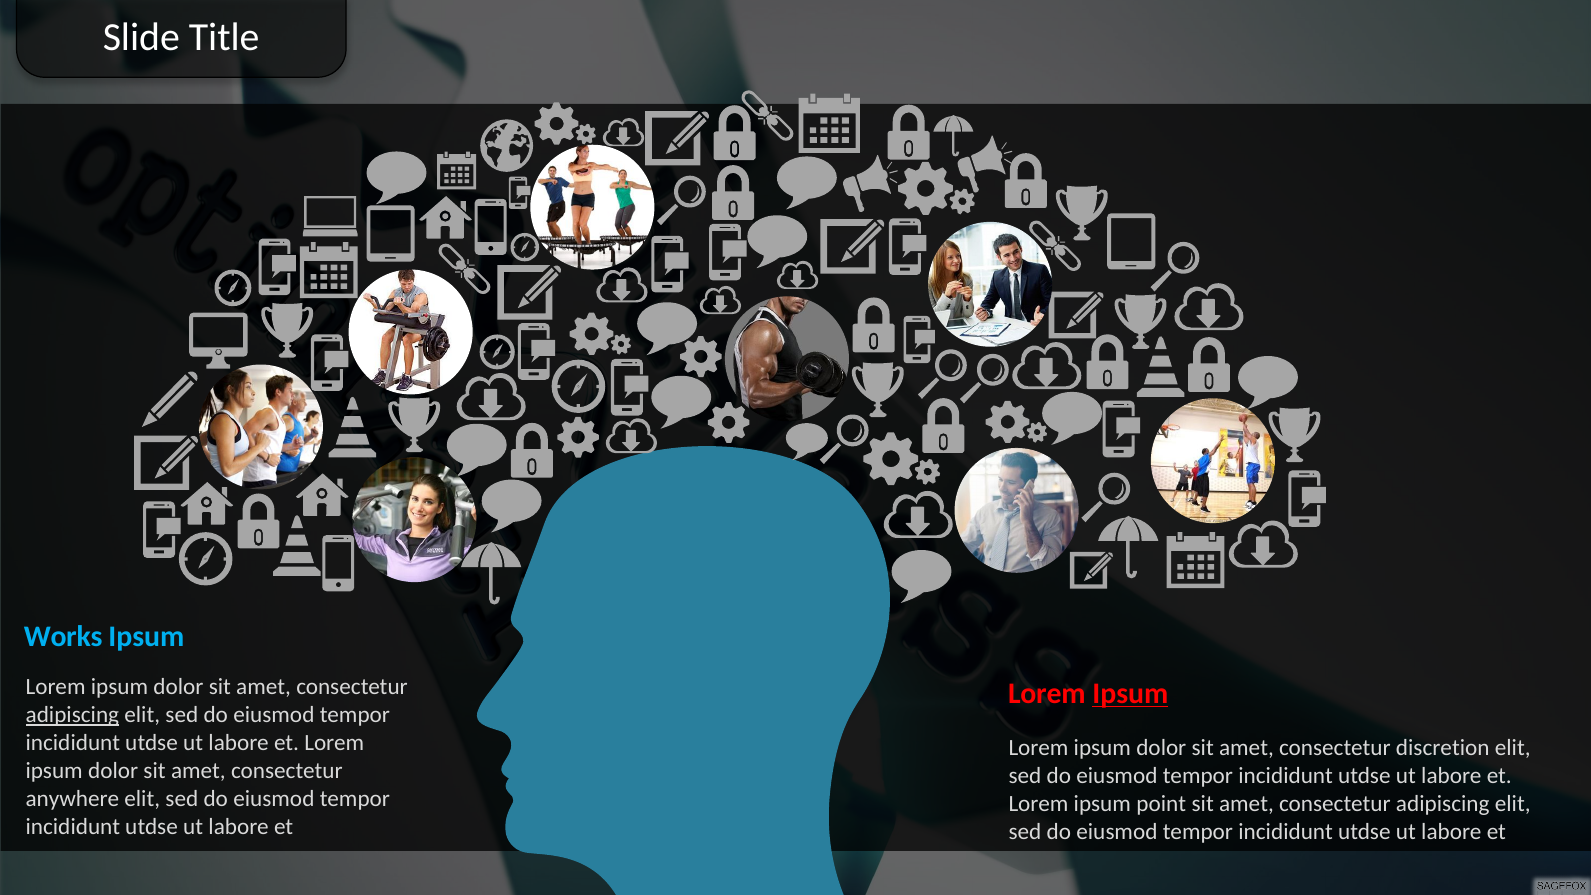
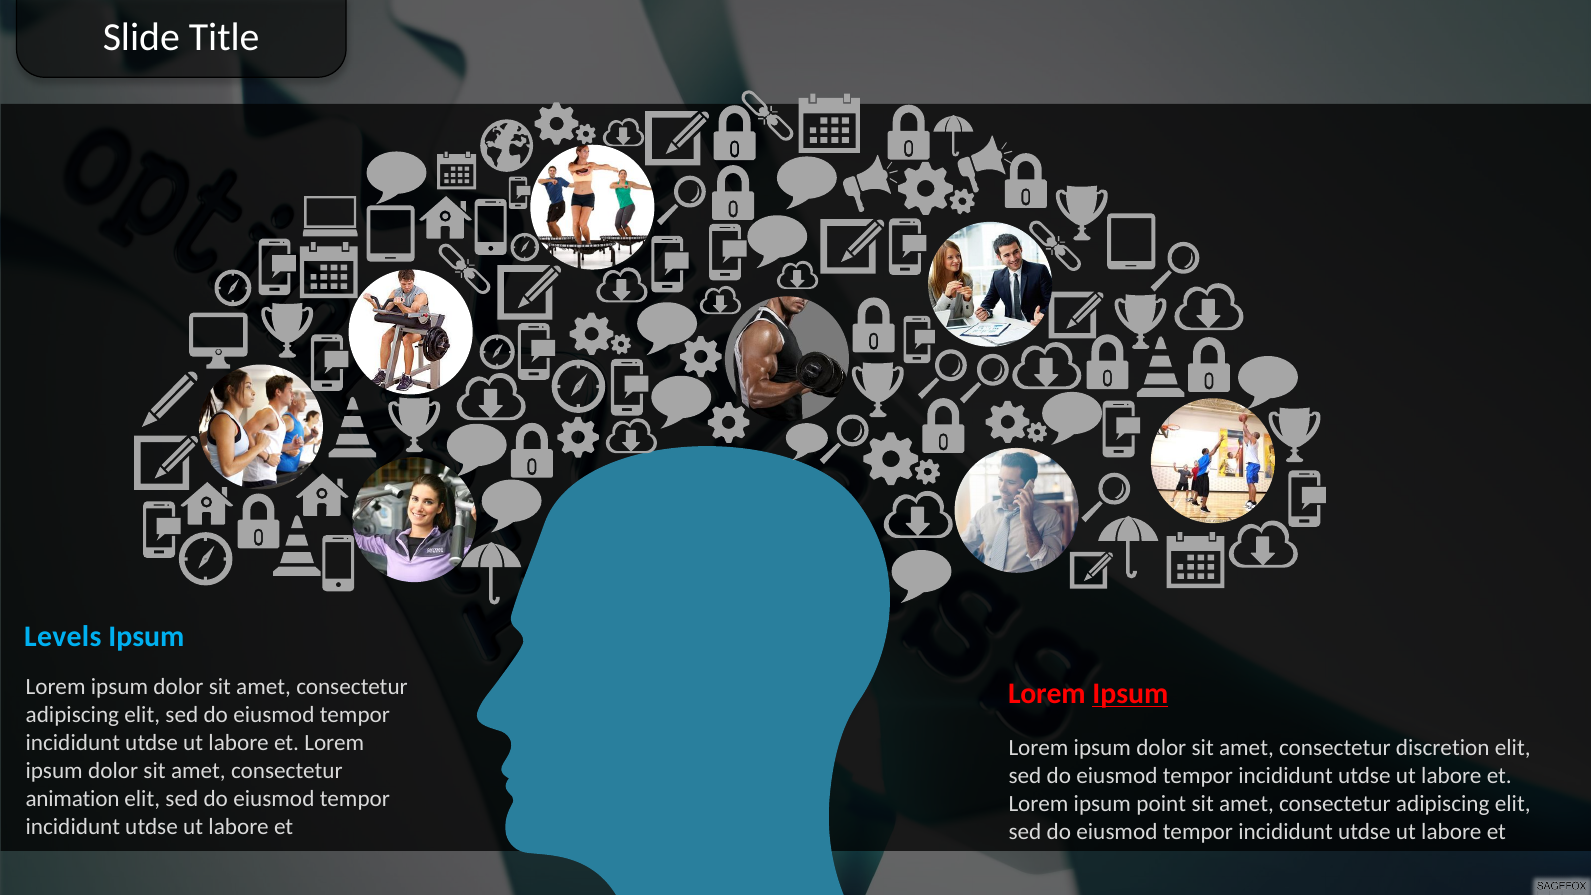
Works: Works -> Levels
adipiscing at (72, 715) underline: present -> none
anywhere: anywhere -> animation
